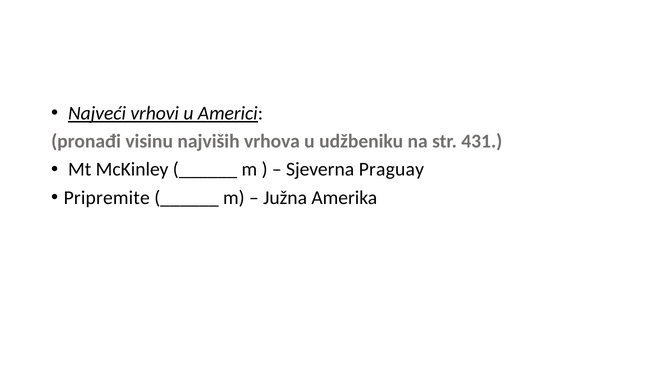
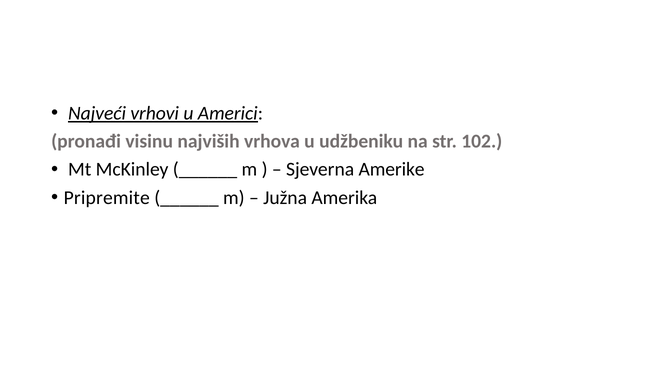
431: 431 -> 102
Praguay: Praguay -> Amerike
